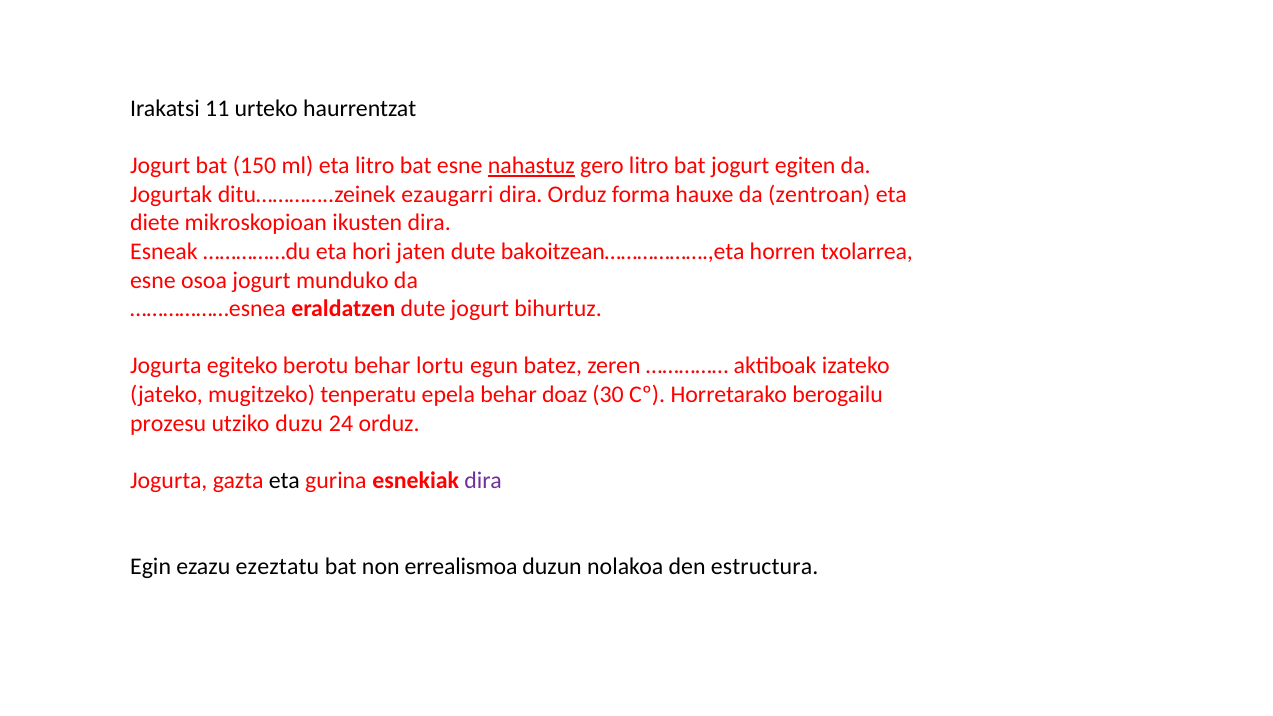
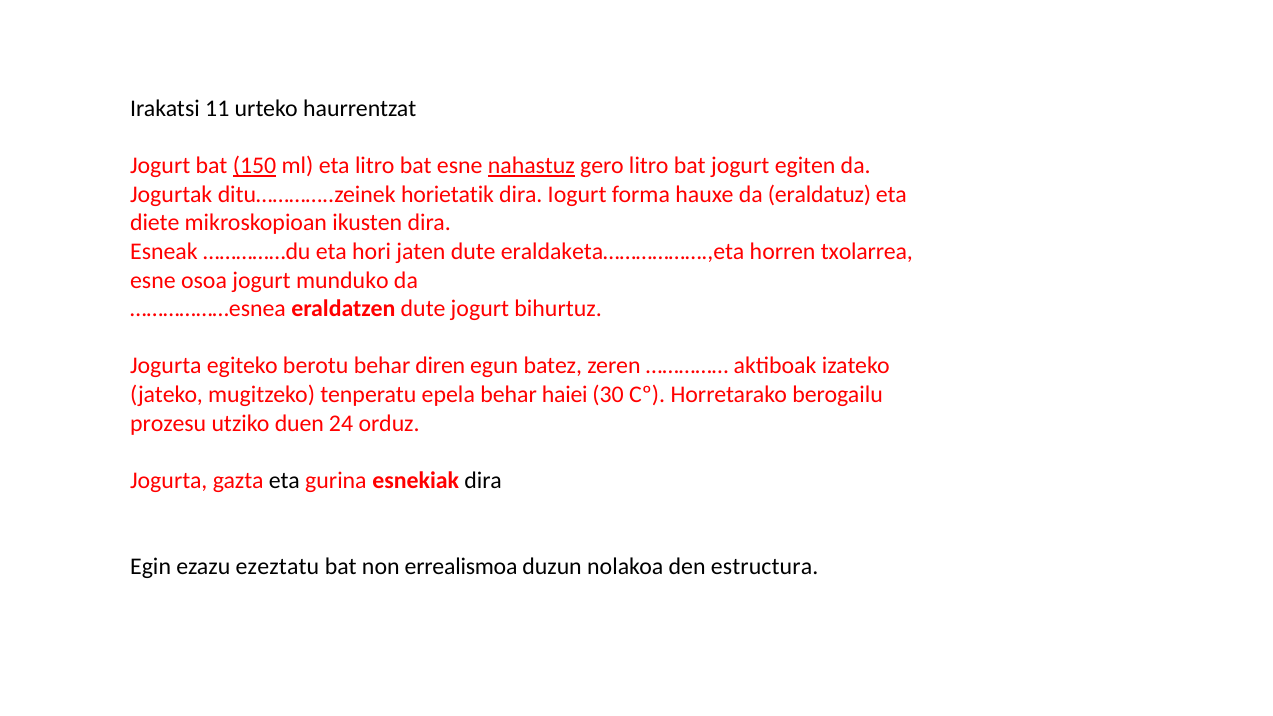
150 underline: none -> present
ezaugarri: ezaugarri -> horietatik
dira Orduz: Orduz -> Iogurt
zentroan: zentroan -> eraldatuz
bakoitzean……………….,eta: bakoitzean……………….,eta -> eraldaketa……………….,eta
lortu: lortu -> diren
doaz: doaz -> haiei
duzu: duzu -> duen
dira at (483, 481) colour: purple -> black
